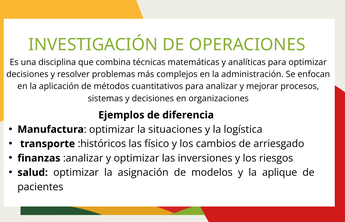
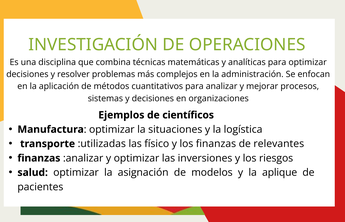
diferencia: diferencia -> científicos
:históricos: :históricos -> :utilizadas
los cambios: cambios -> finanzas
arriesgado: arriesgado -> relevantes
